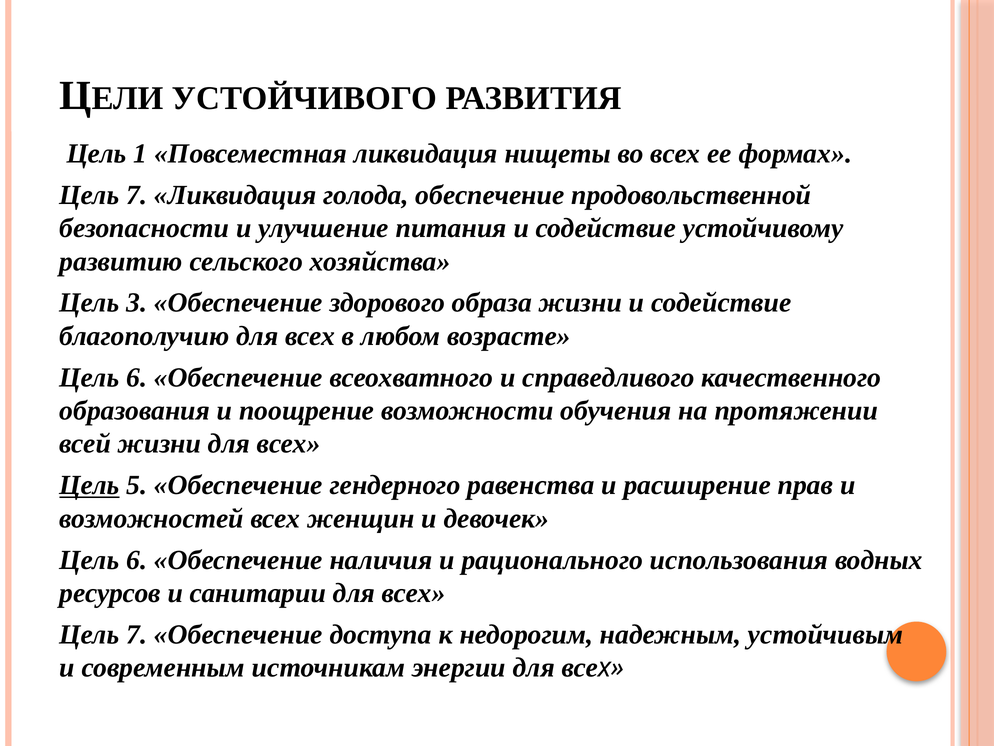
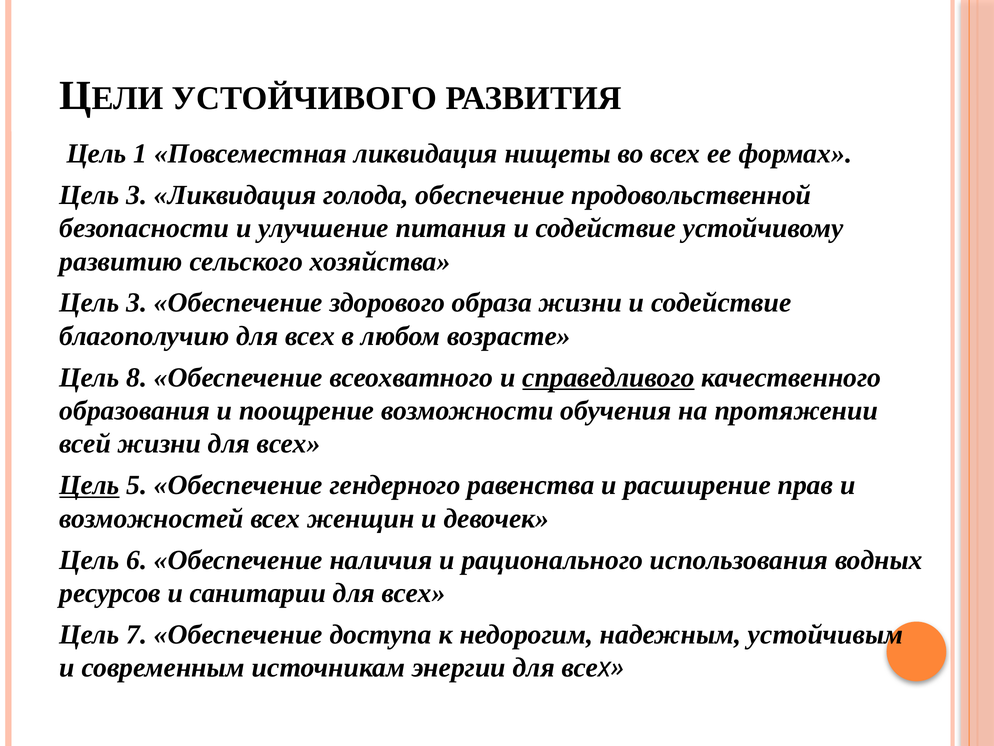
7 at (137, 195): 7 -> 3
6 at (137, 377): 6 -> 8
справедливого underline: none -> present
